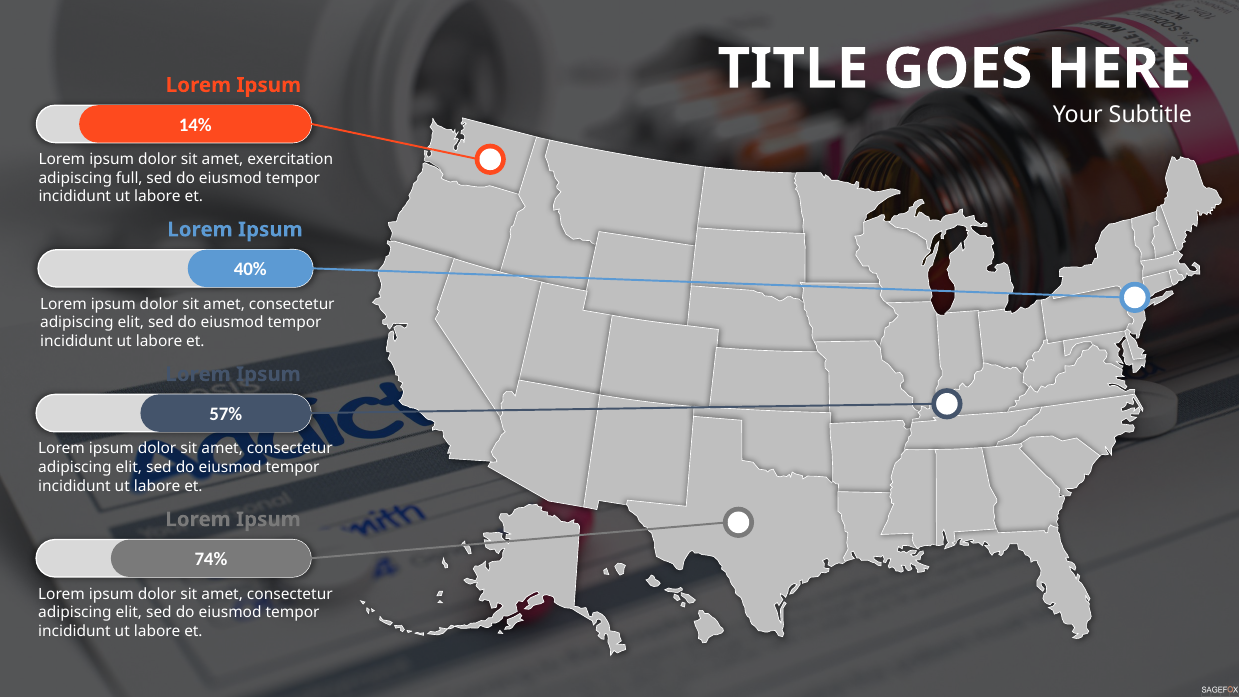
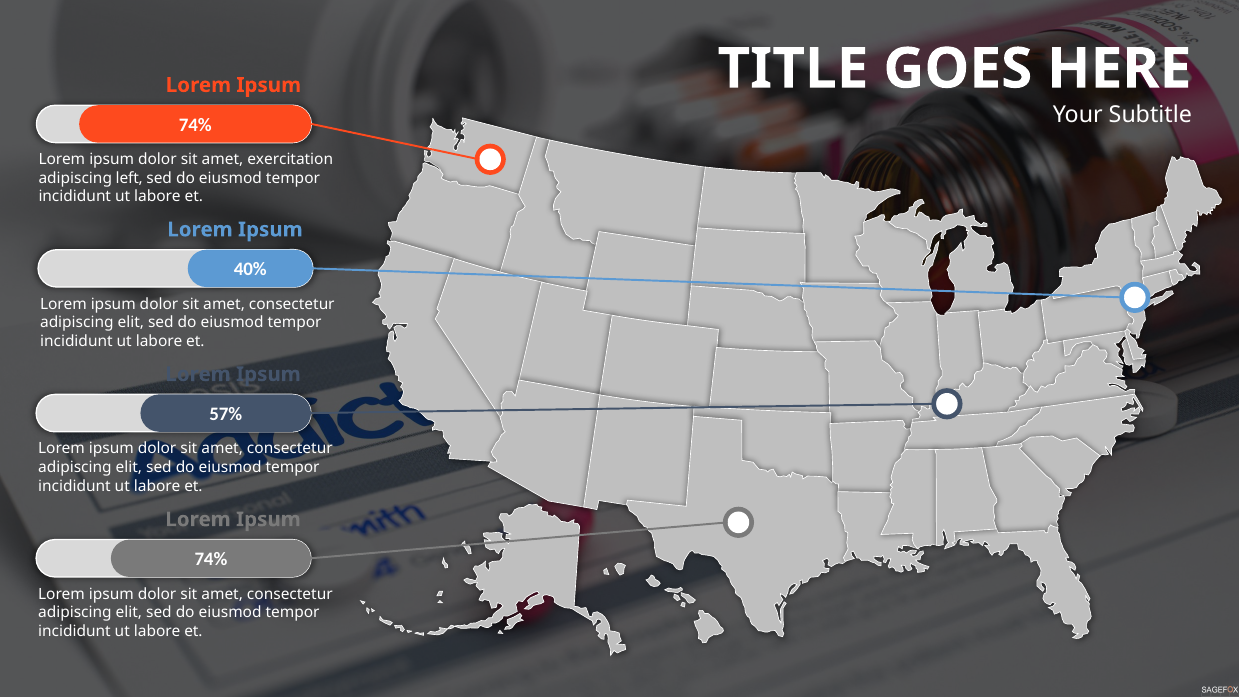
14% at (195, 125): 14% -> 74%
full: full -> left
